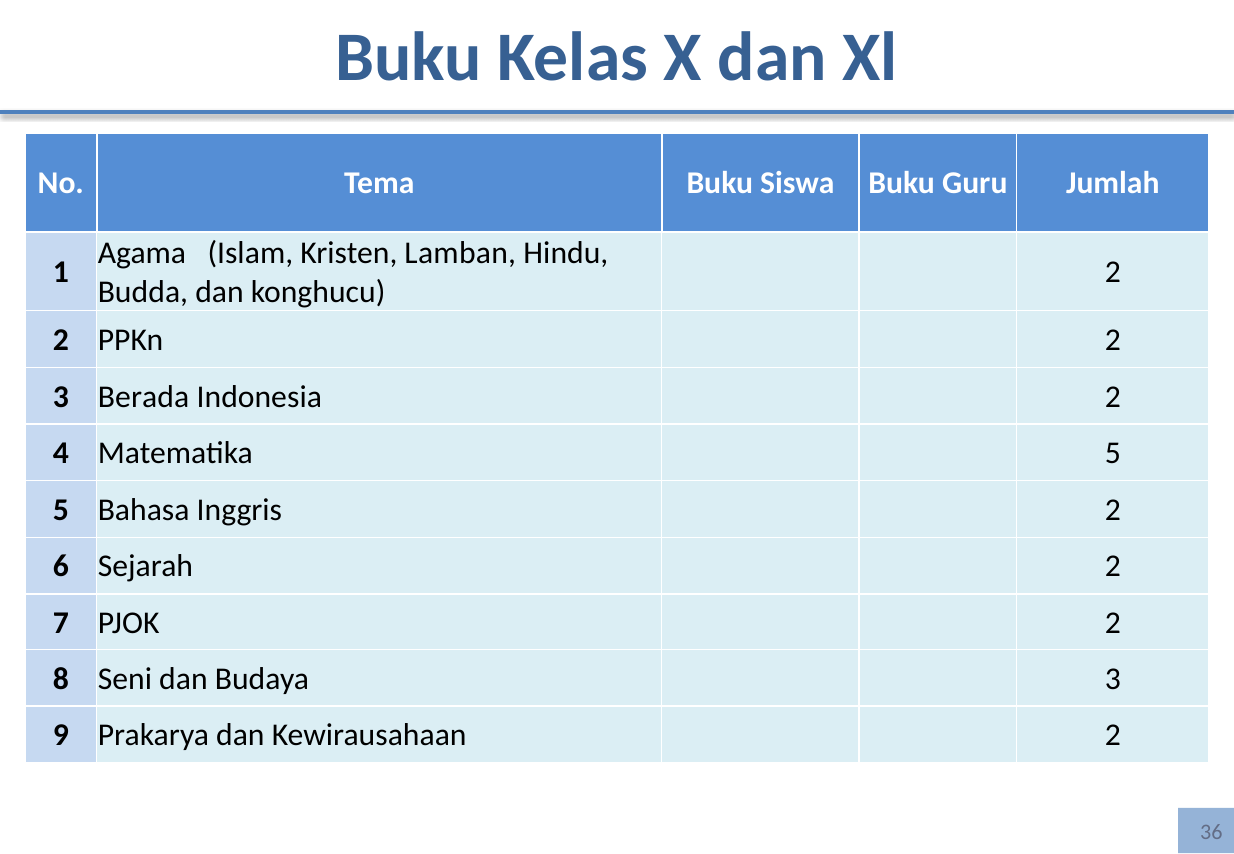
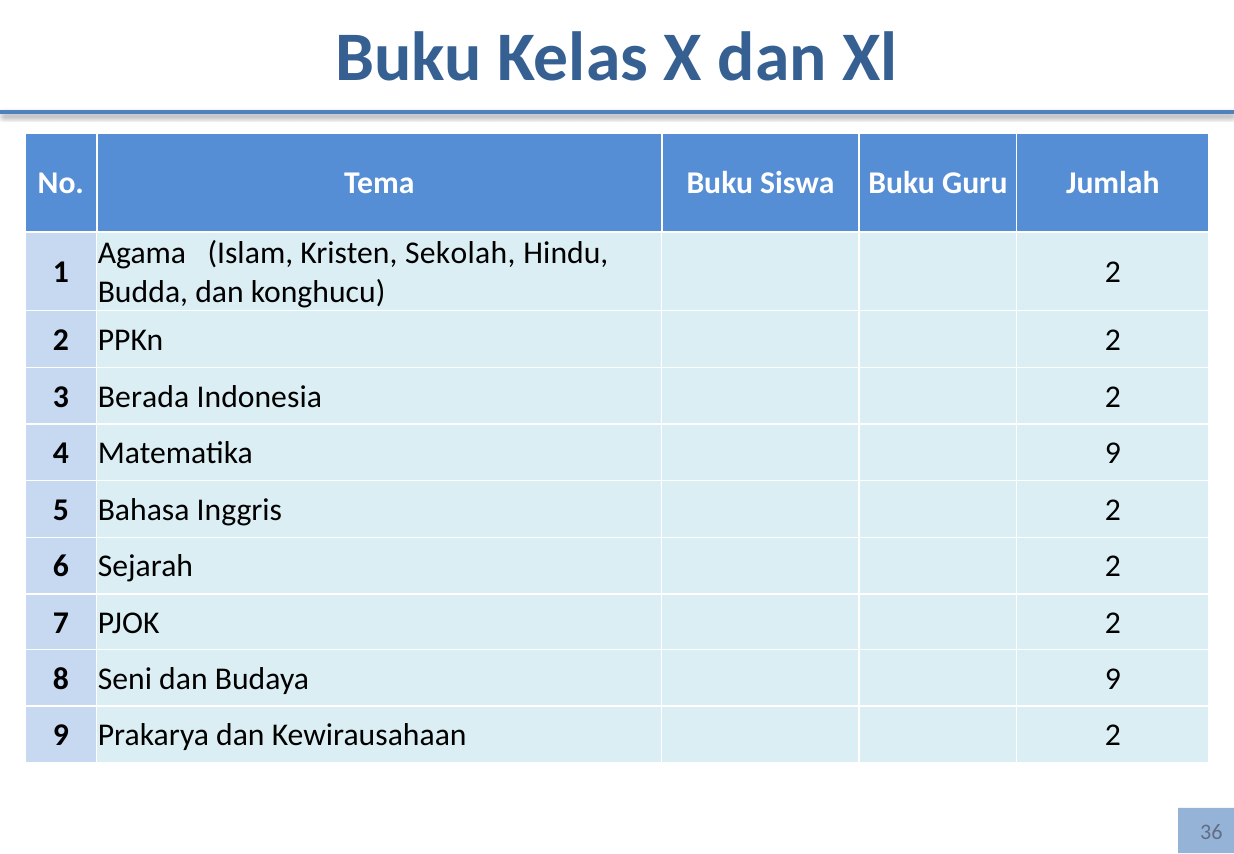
Lamban: Lamban -> Sekolah
5 at (1113, 453): 5 -> 9
3 at (1113, 679): 3 -> 9
